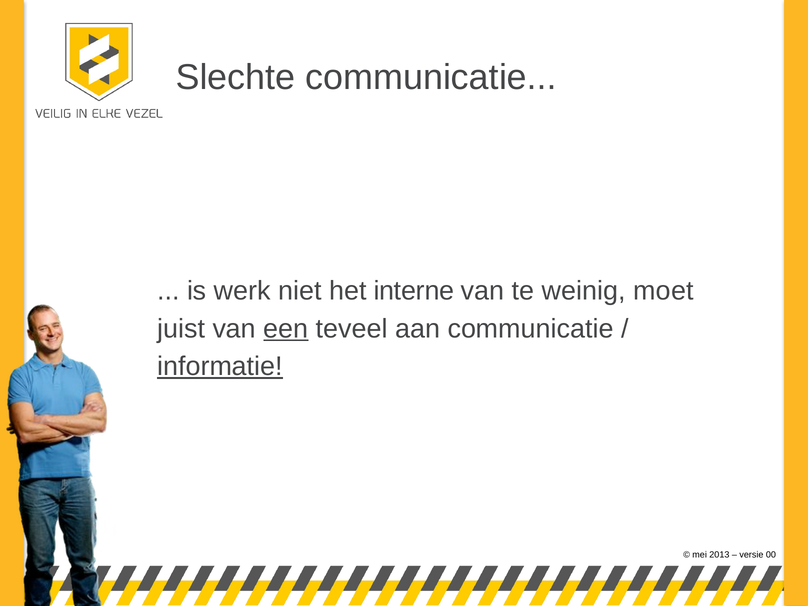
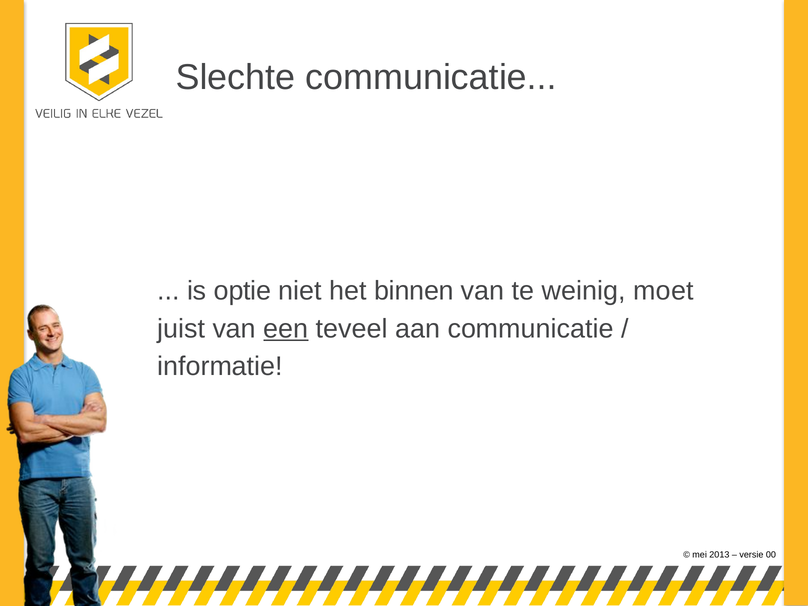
werk: werk -> optie
interne: interne -> binnen
informatie underline: present -> none
